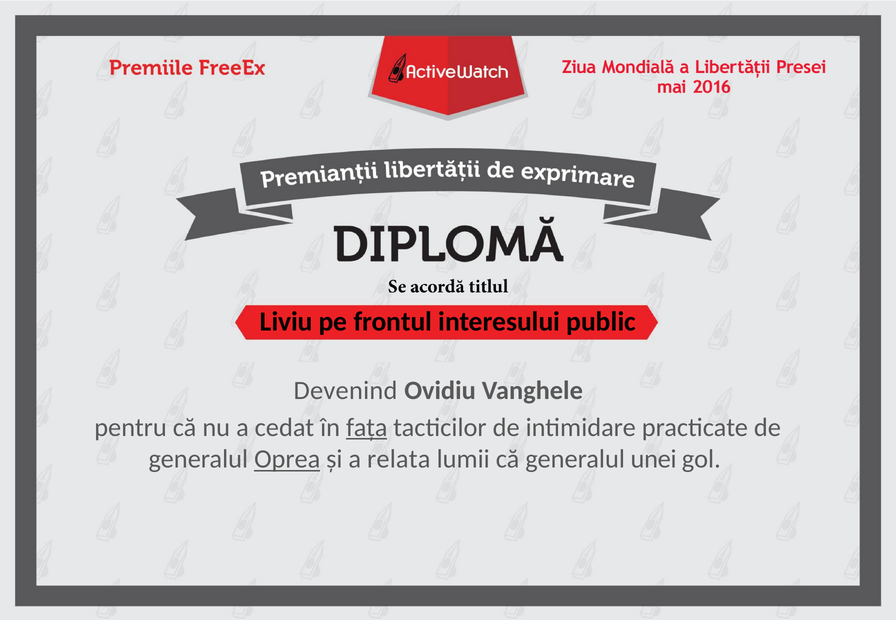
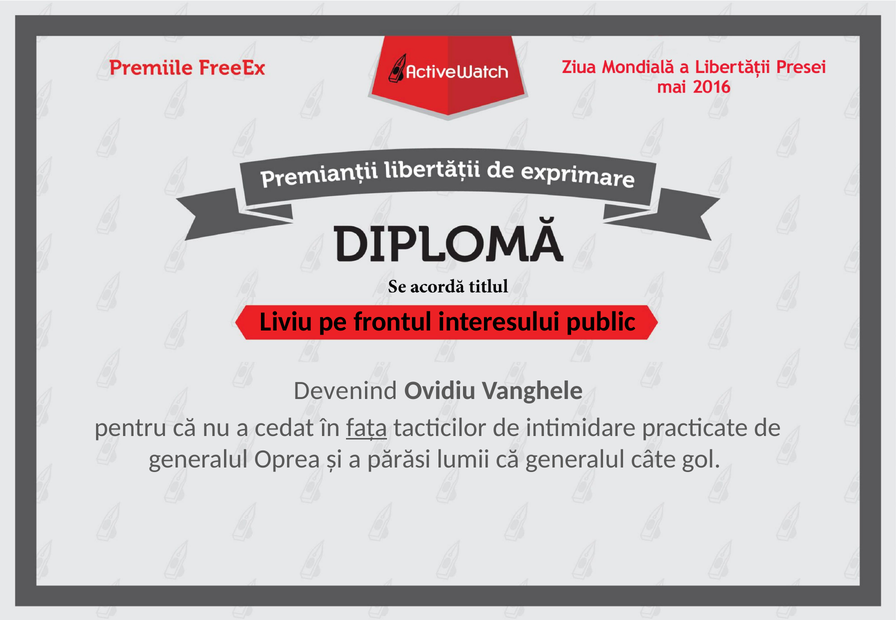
Oprea underline: present -> none
relata: relata -> părăsi
unei: unei -> câte
